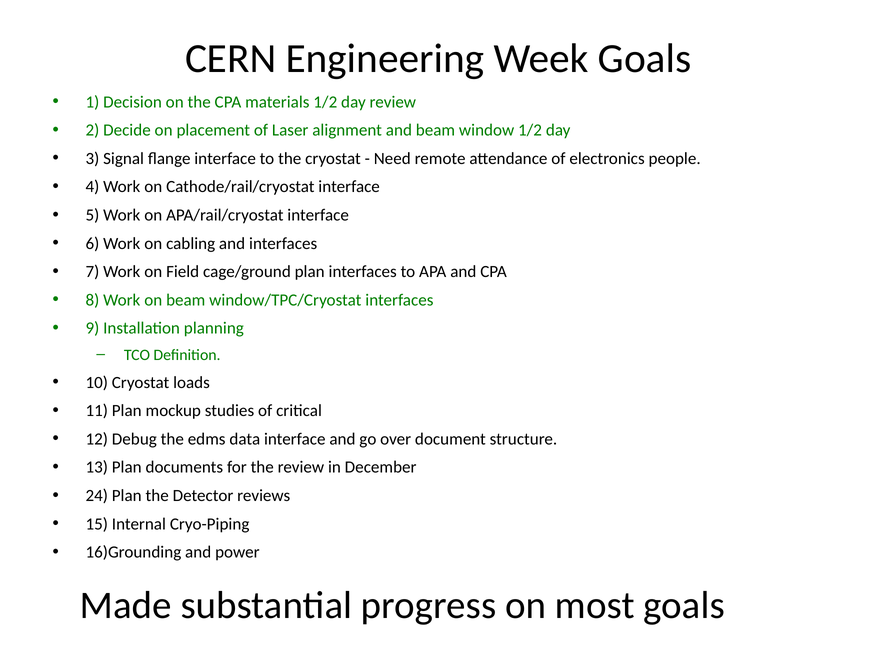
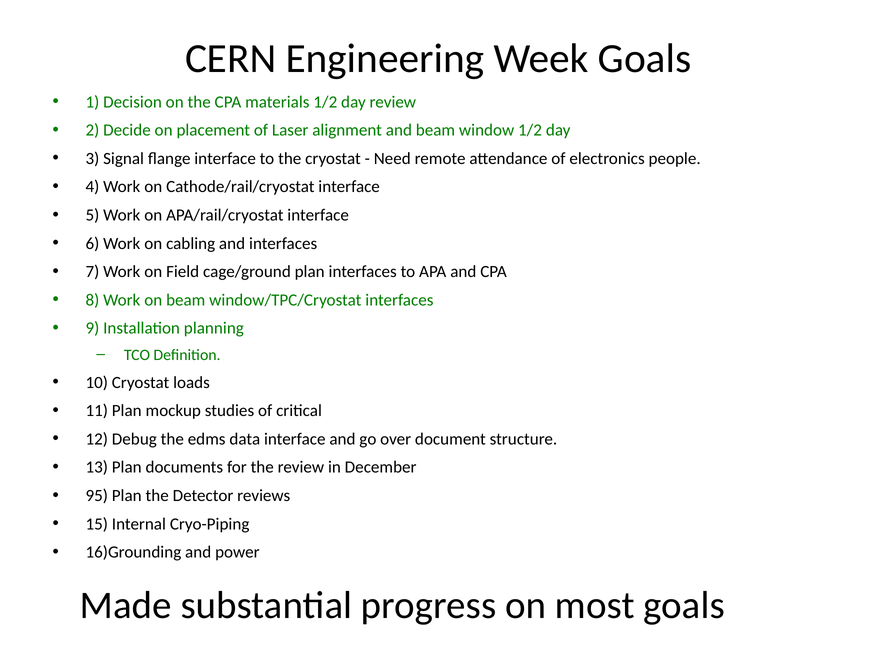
24: 24 -> 95
